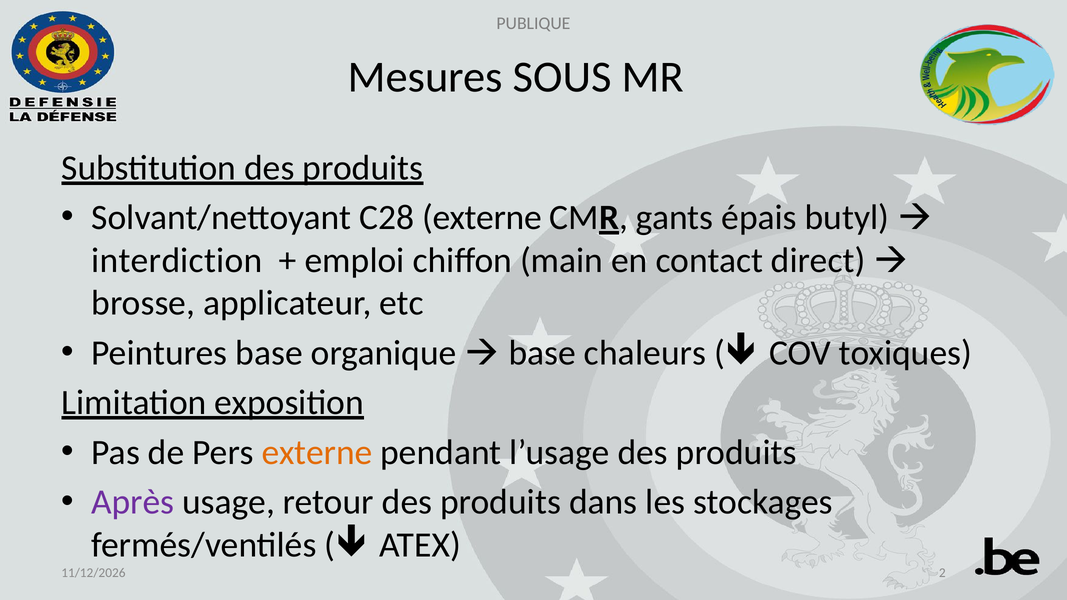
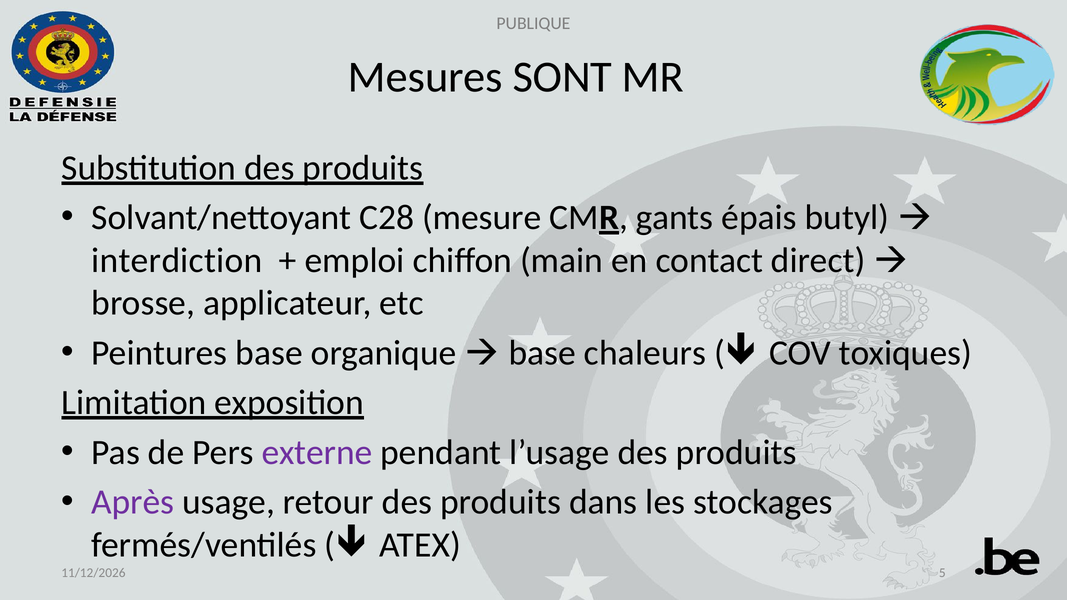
SOUS: SOUS -> SONT
C28 externe: externe -> mesure
externe at (317, 452) colour: orange -> purple
2: 2 -> 5
